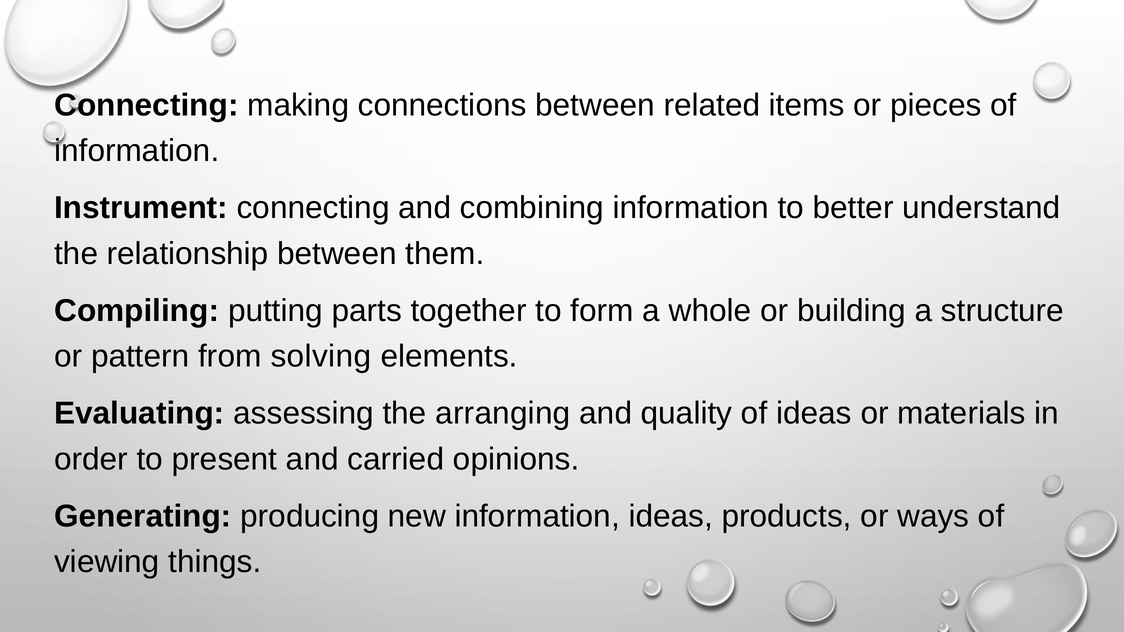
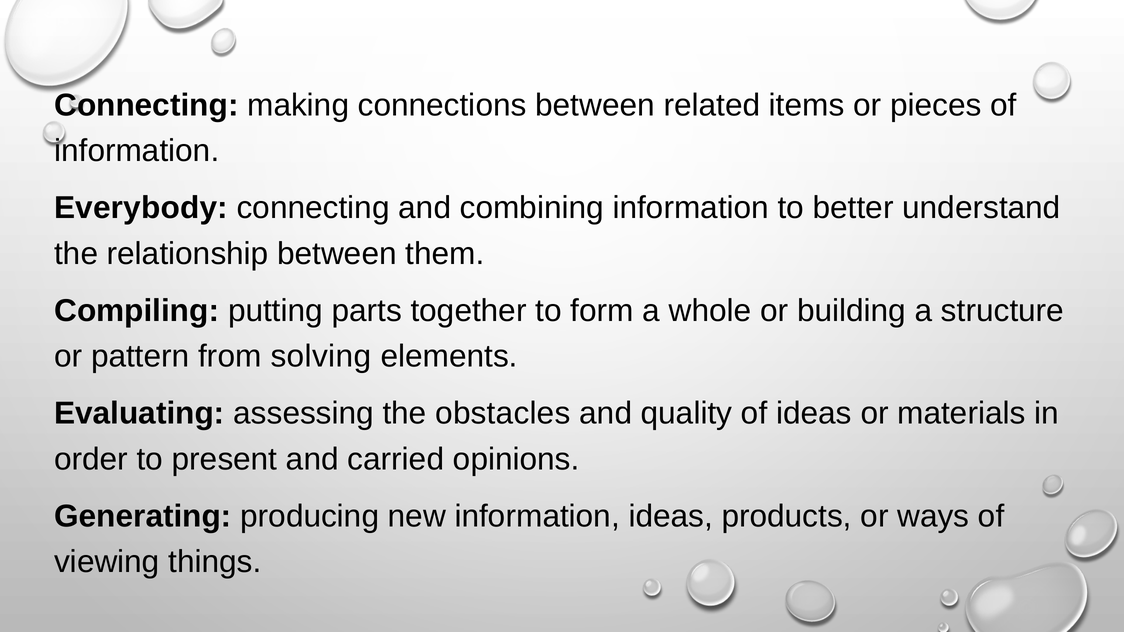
Instrument: Instrument -> Everybody
arranging: arranging -> obstacles
